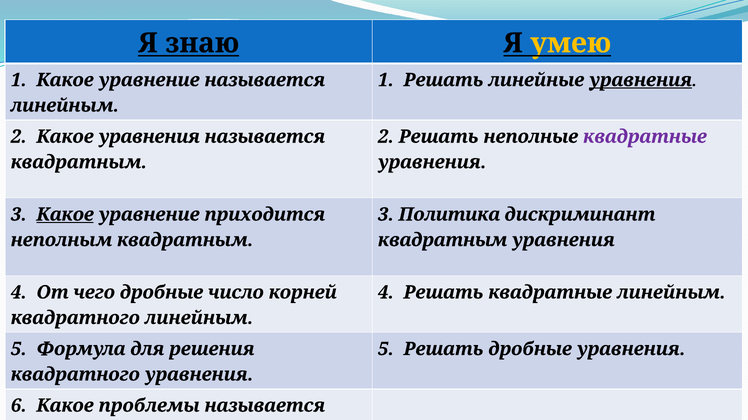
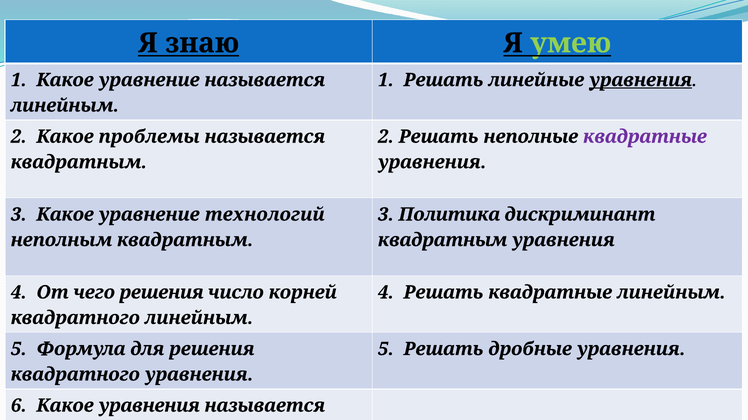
умею colour: yellow -> light green
Какое уравнения: уравнения -> проблемы
Какое at (65, 215) underline: present -> none
приходится: приходится -> технологий
чего дробные: дробные -> решения
Какое проблемы: проблемы -> уравнения
